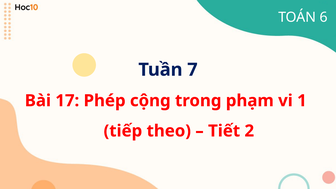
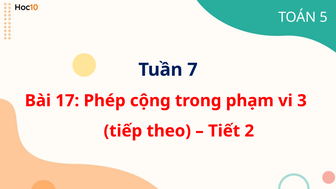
6: 6 -> 5
1: 1 -> 3
